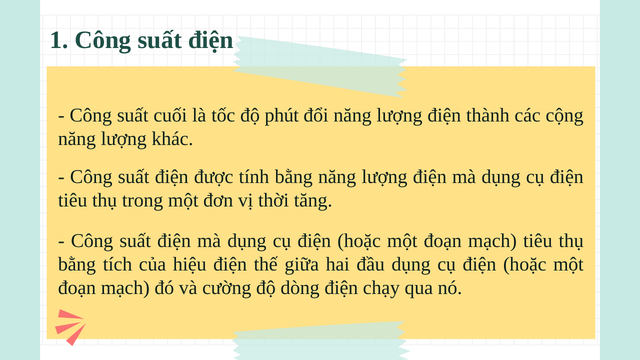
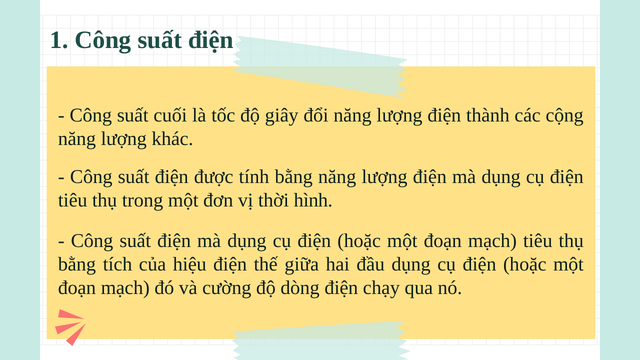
phút: phút -> giây
tăng: tăng -> hình
